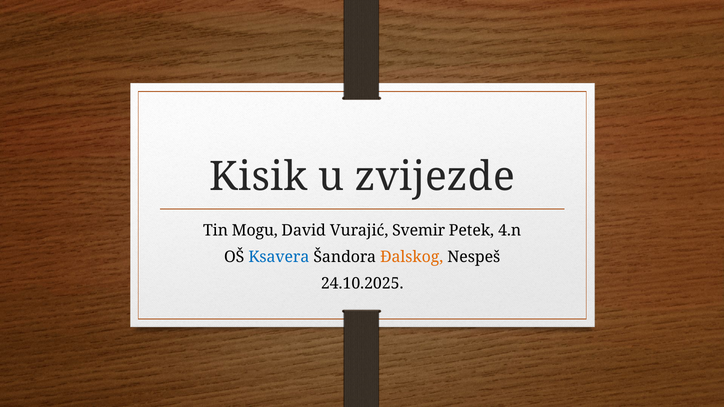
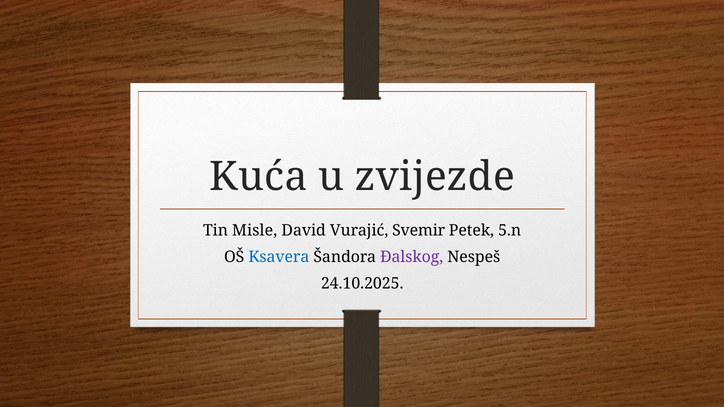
Kisik: Kisik -> Kuća
Mogu: Mogu -> Misle
4.n: 4.n -> 5.n
Đalskog colour: orange -> purple
